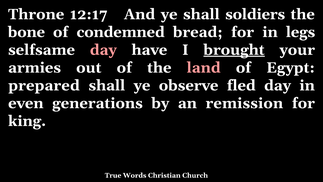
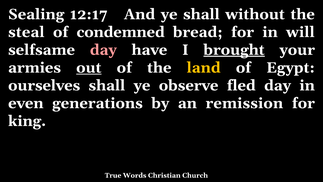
Throne: Throne -> Sealing
soldiers: soldiers -> without
bone: bone -> steal
legs: legs -> will
out underline: none -> present
land colour: pink -> yellow
prepared: prepared -> ourselves
